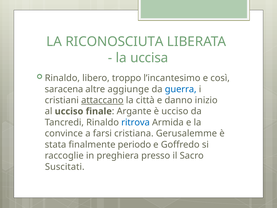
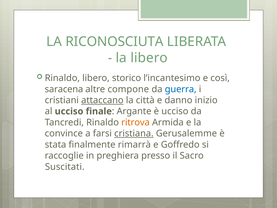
la uccisa: uccisa -> libero
troppo: troppo -> storico
aggiunge: aggiunge -> compone
ritrova colour: blue -> orange
cristiana underline: none -> present
periodo: periodo -> rimarrà
